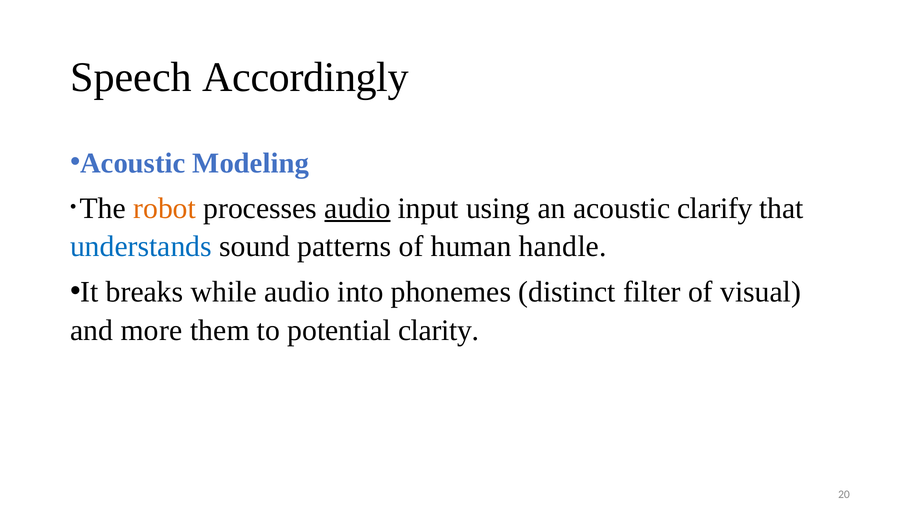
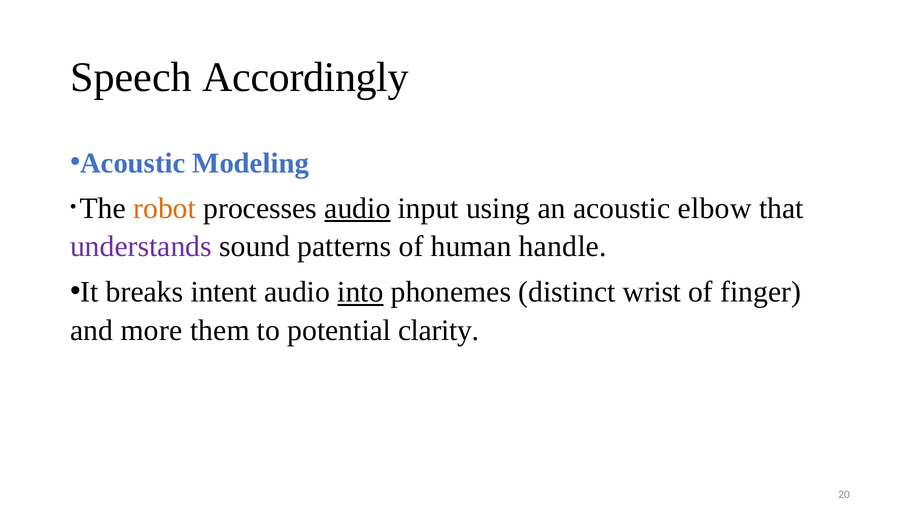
clarify: clarify -> elbow
understands colour: blue -> purple
while: while -> intent
into underline: none -> present
filter: filter -> wrist
visual: visual -> finger
